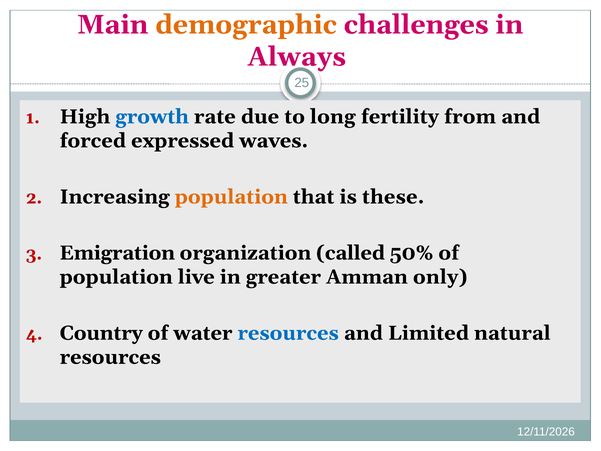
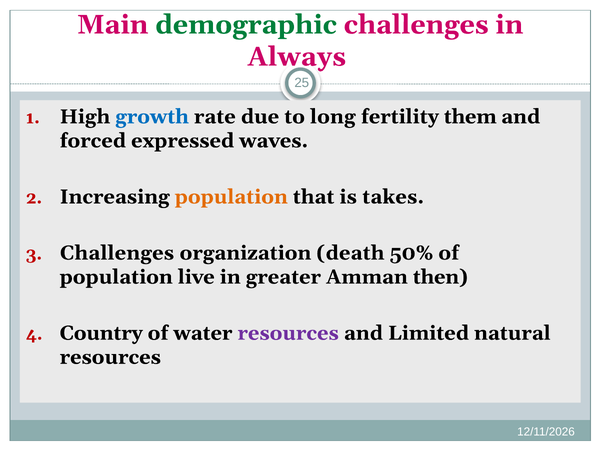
demographic colour: orange -> green
from: from -> them
these: these -> takes
Emigration at (117, 253): Emigration -> Challenges
called: called -> death
only: only -> then
resources at (288, 333) colour: blue -> purple
